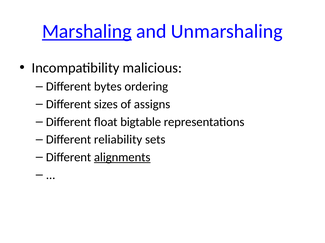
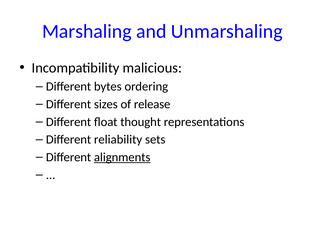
Marshaling underline: present -> none
assigns: assigns -> release
bigtable: bigtable -> thought
